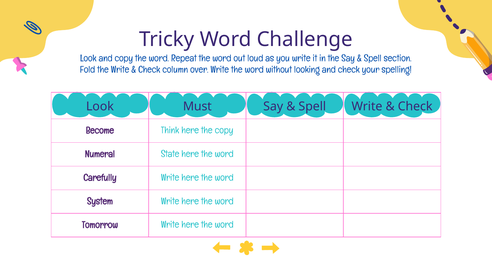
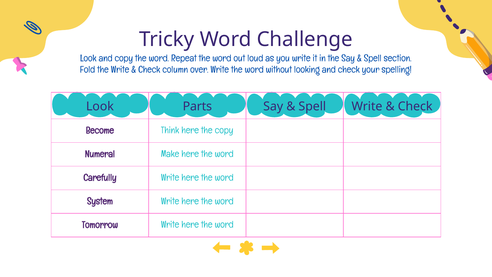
Must: Must -> Parts
State: State -> Make
